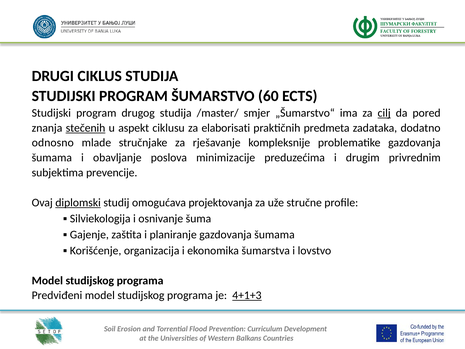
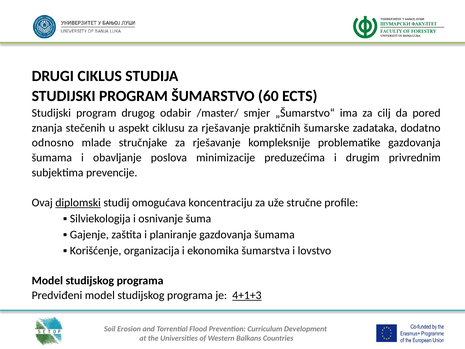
drugog studija: studija -> odabir
cilj underline: present -> none
stečenih underline: present -> none
ciklusu za elaborisati: elaborisati -> rješavanje
predmeta: predmeta -> šumarske
projektovanja: projektovanja -> koncentraciju
